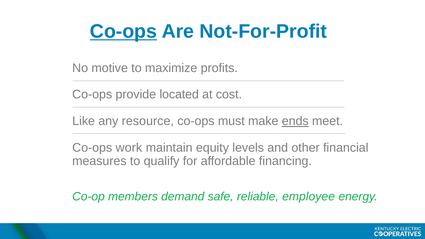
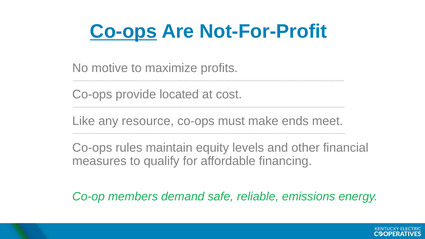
ends underline: present -> none
work: work -> rules
employee: employee -> emissions
